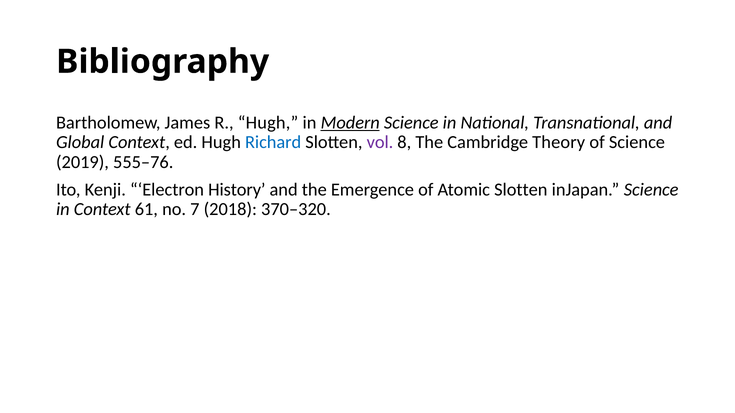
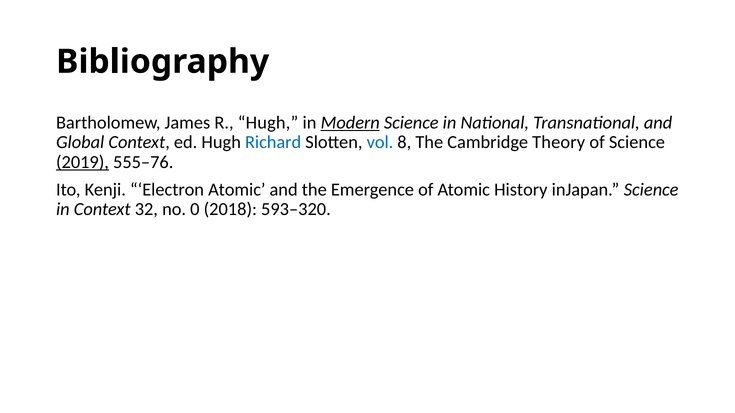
vol colour: purple -> blue
2019 underline: none -> present
Electron History: History -> Atomic
Atomic Slotten: Slotten -> History
61: 61 -> 32
7: 7 -> 0
370–320: 370–320 -> 593–320
